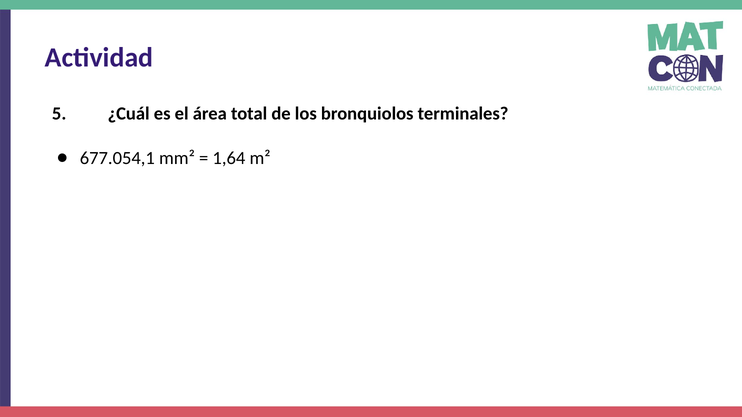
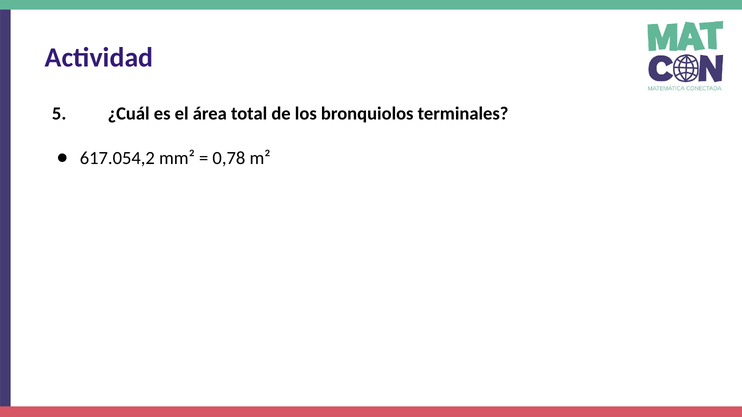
677.054,1: 677.054,1 -> 617.054,2
1,64: 1,64 -> 0,78
